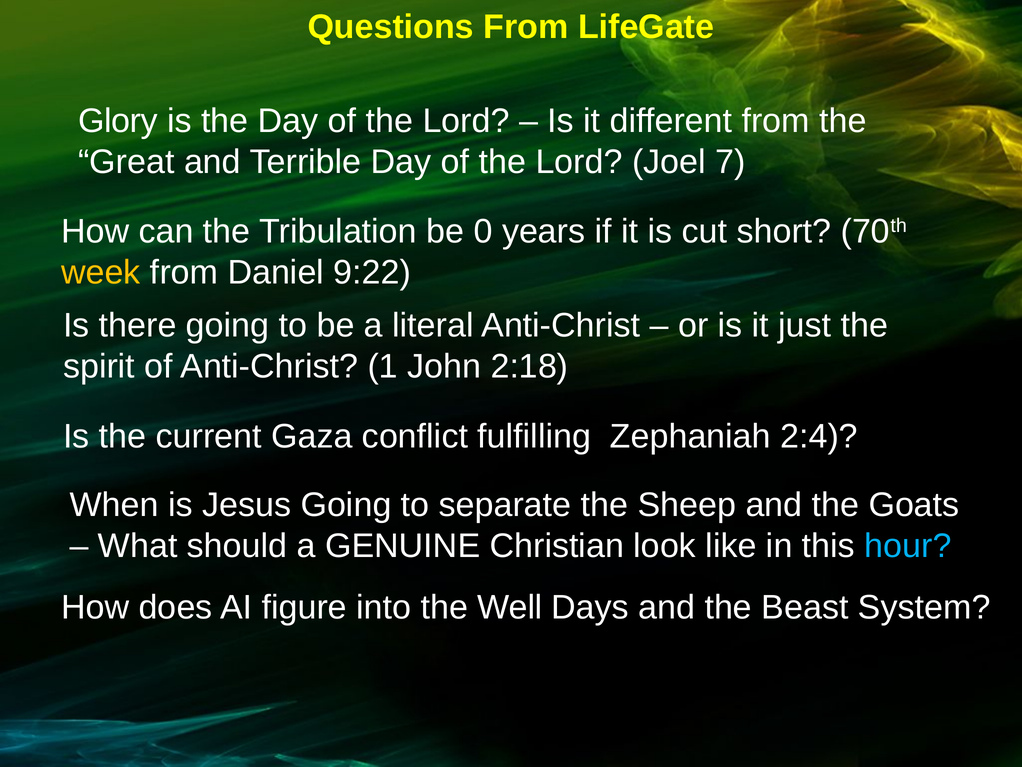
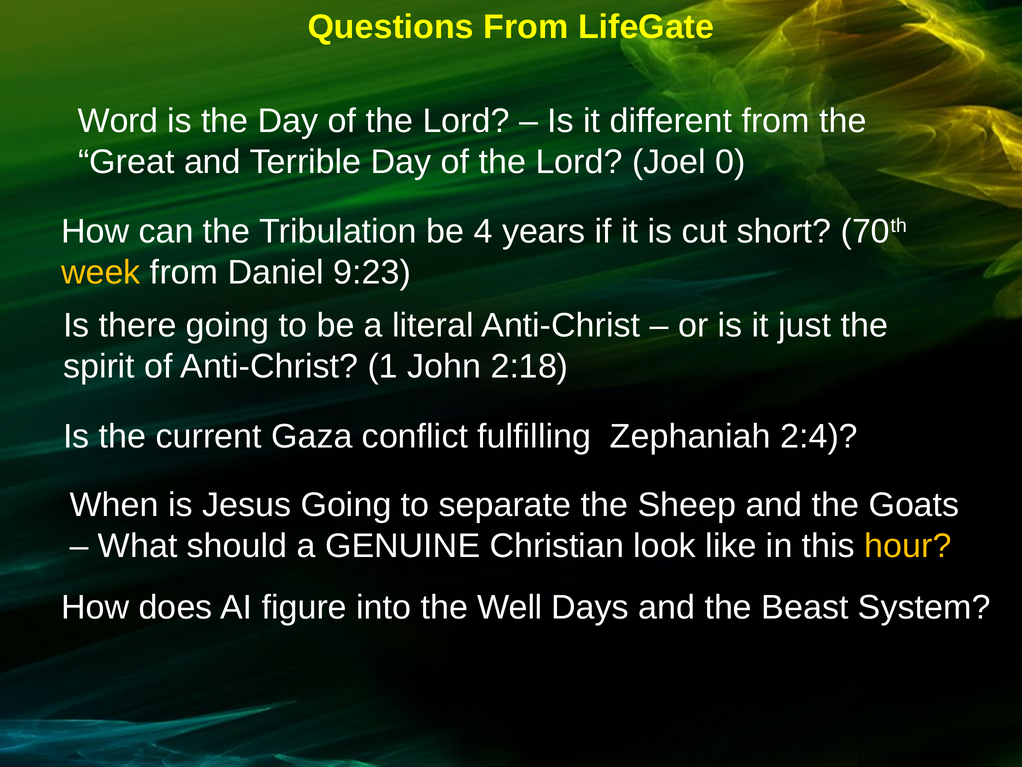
Glory: Glory -> Word
7: 7 -> 0
0: 0 -> 4
9:22: 9:22 -> 9:23
hour colour: light blue -> yellow
